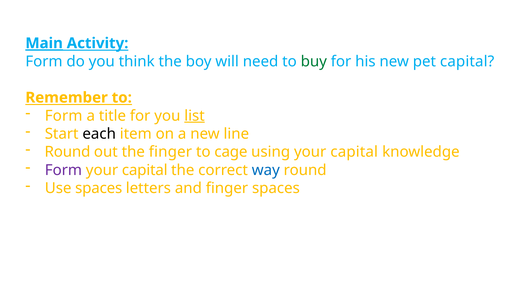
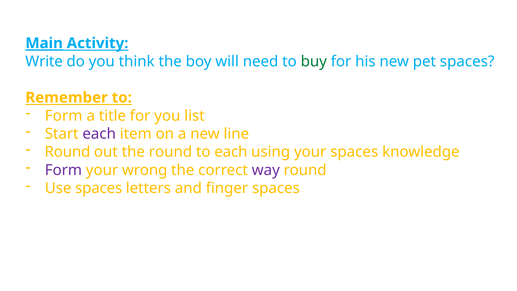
Form at (44, 61): Form -> Write
pet capital: capital -> spaces
list underline: present -> none
each at (99, 134) colour: black -> purple
the finger: finger -> round
to cage: cage -> each
using your capital: capital -> spaces
capital at (145, 170): capital -> wrong
way colour: blue -> purple
